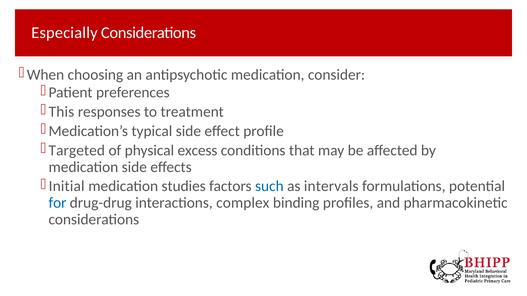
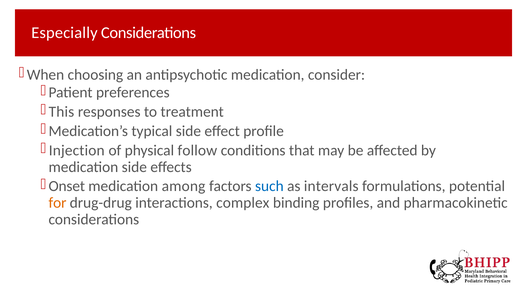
Targeted: Targeted -> Injection
excess: excess -> follow
Initial: Initial -> Onset
studies: studies -> among
for colour: blue -> orange
